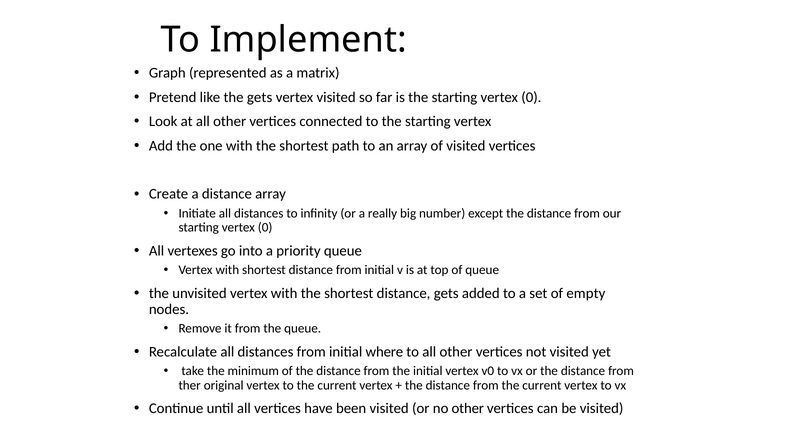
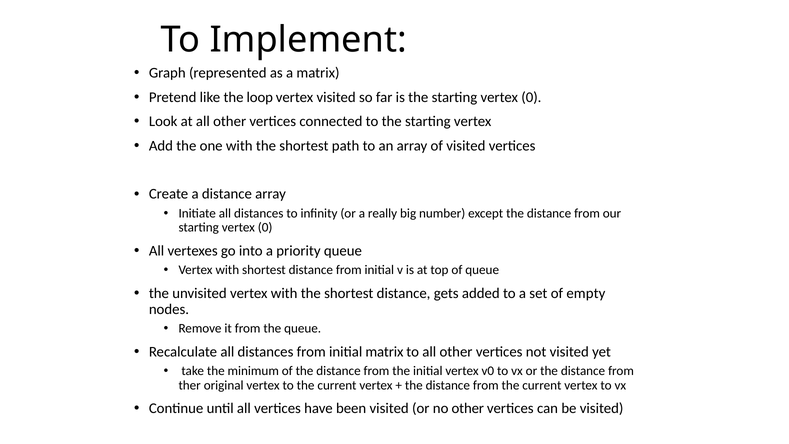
the gets: gets -> loop
initial where: where -> matrix
